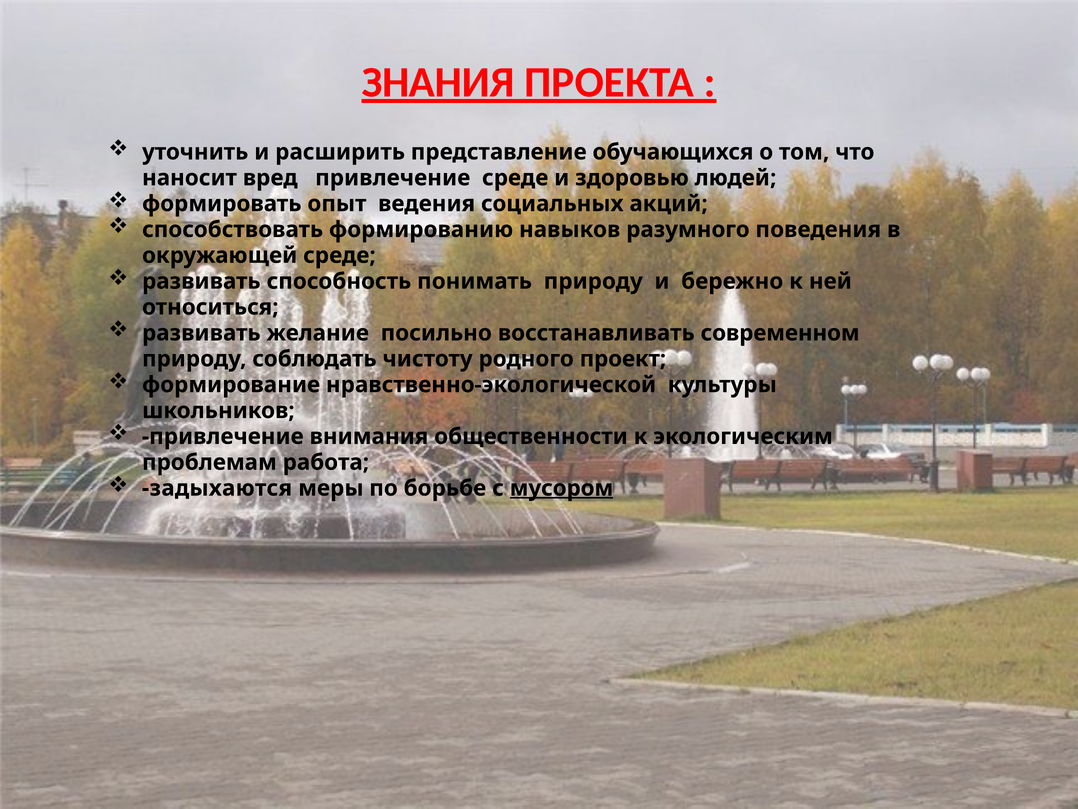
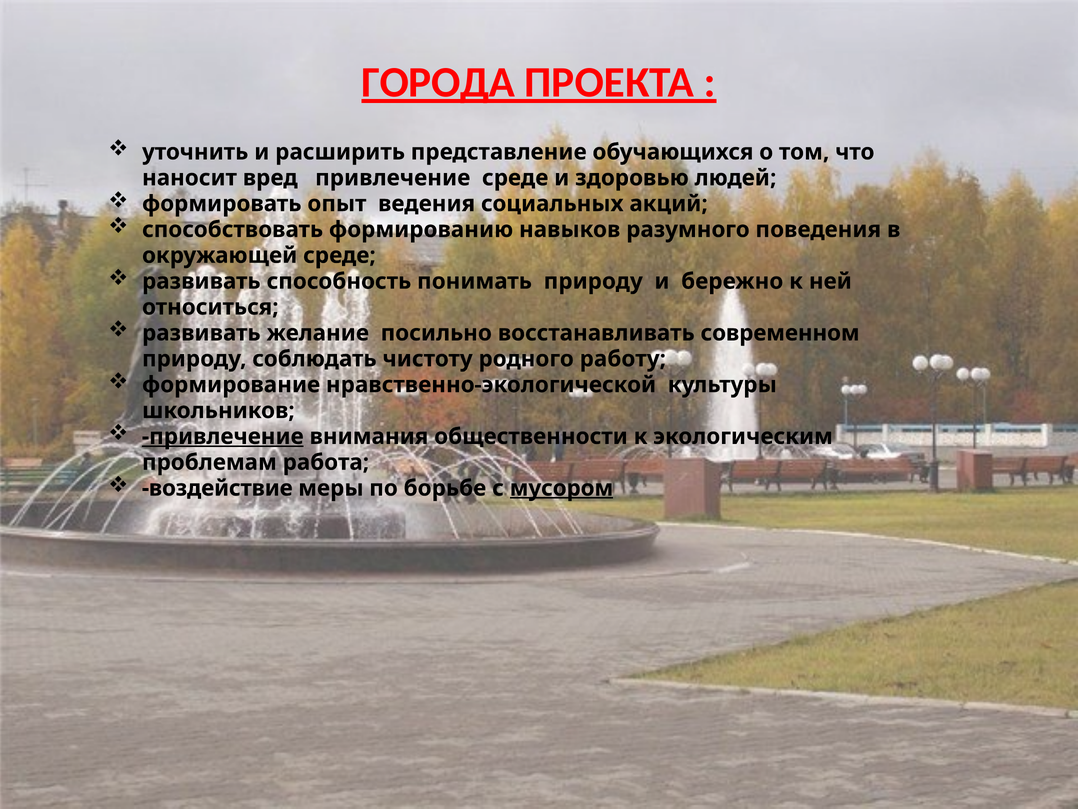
ЗНАНИЯ: ЗНАНИЯ -> ГОРОДА
проект: проект -> работу
привлечение at (223, 436) underline: none -> present
задыхаются: задыхаются -> воздействие
